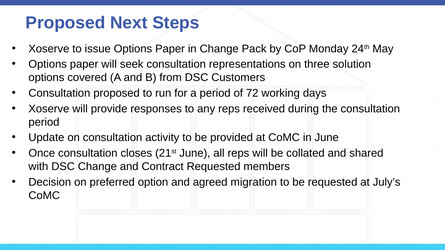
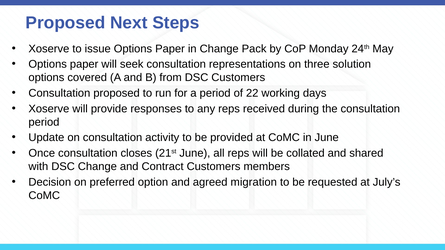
72: 72 -> 22
Contract Requested: Requested -> Customers
